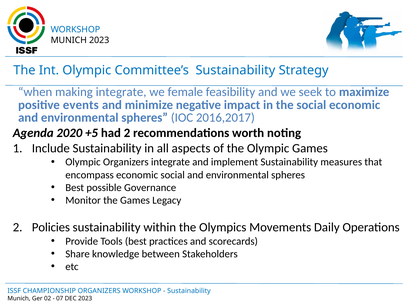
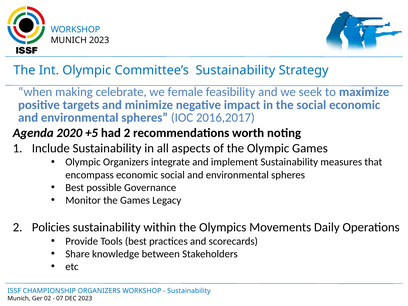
making integrate: integrate -> celebrate
events: events -> targets
